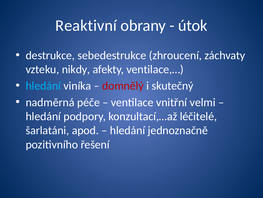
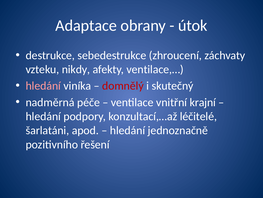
Reaktivní: Reaktivní -> Adaptace
hledání at (43, 86) colour: light blue -> pink
velmi: velmi -> krajní
